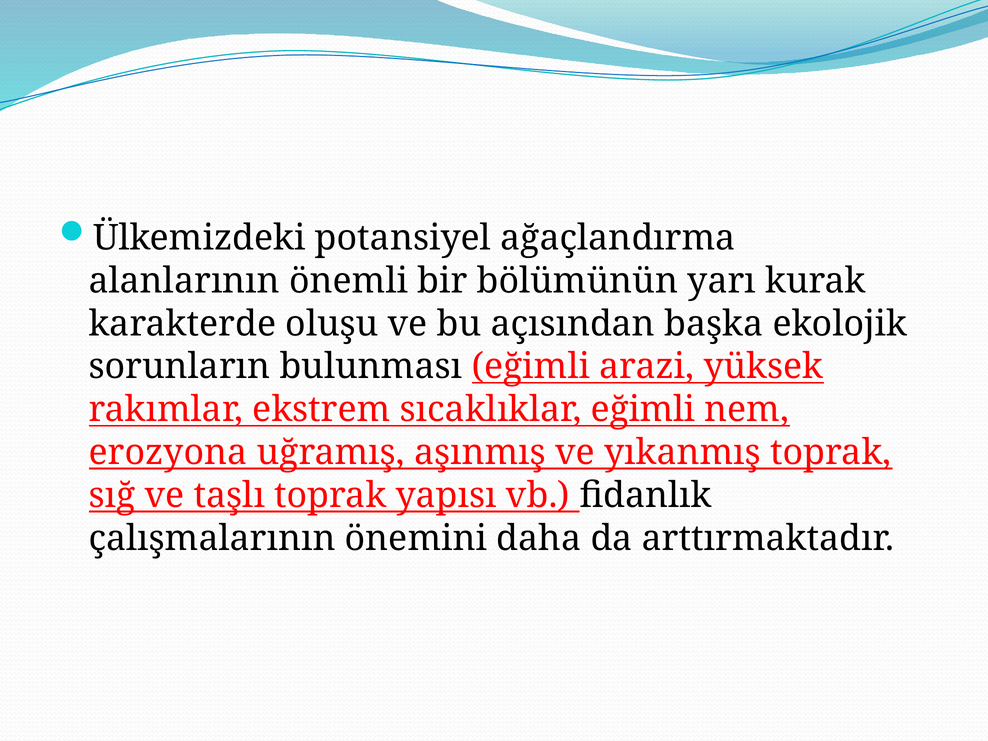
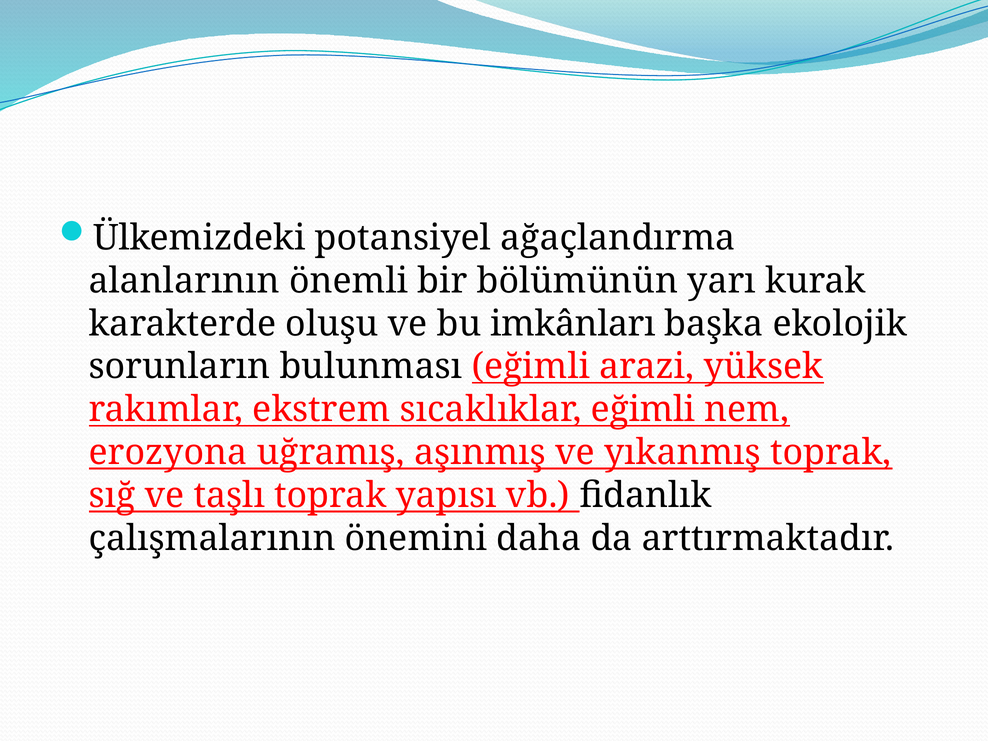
açısından: açısından -> imkânları
